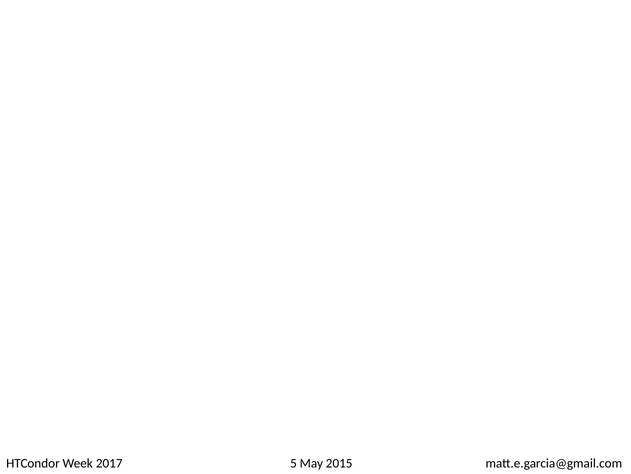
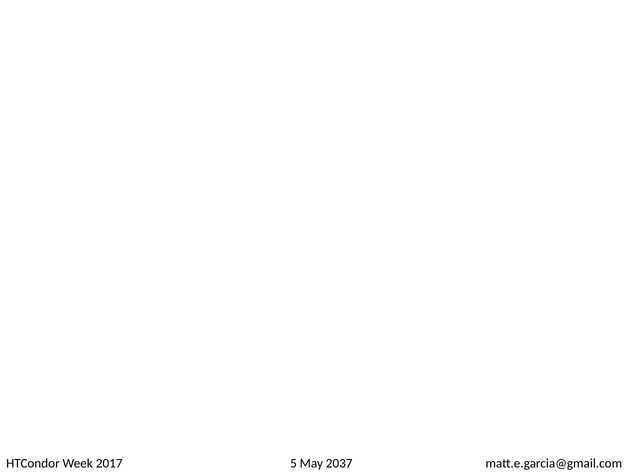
2015: 2015 -> 2037
